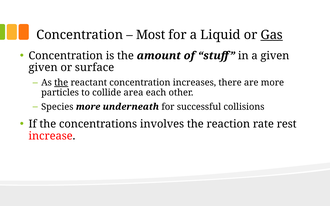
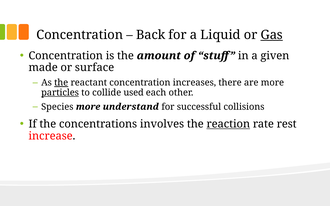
Most: Most -> Back
given at (43, 68): given -> made
particles underline: none -> present
area: area -> used
underneath: underneath -> understand
reaction underline: none -> present
